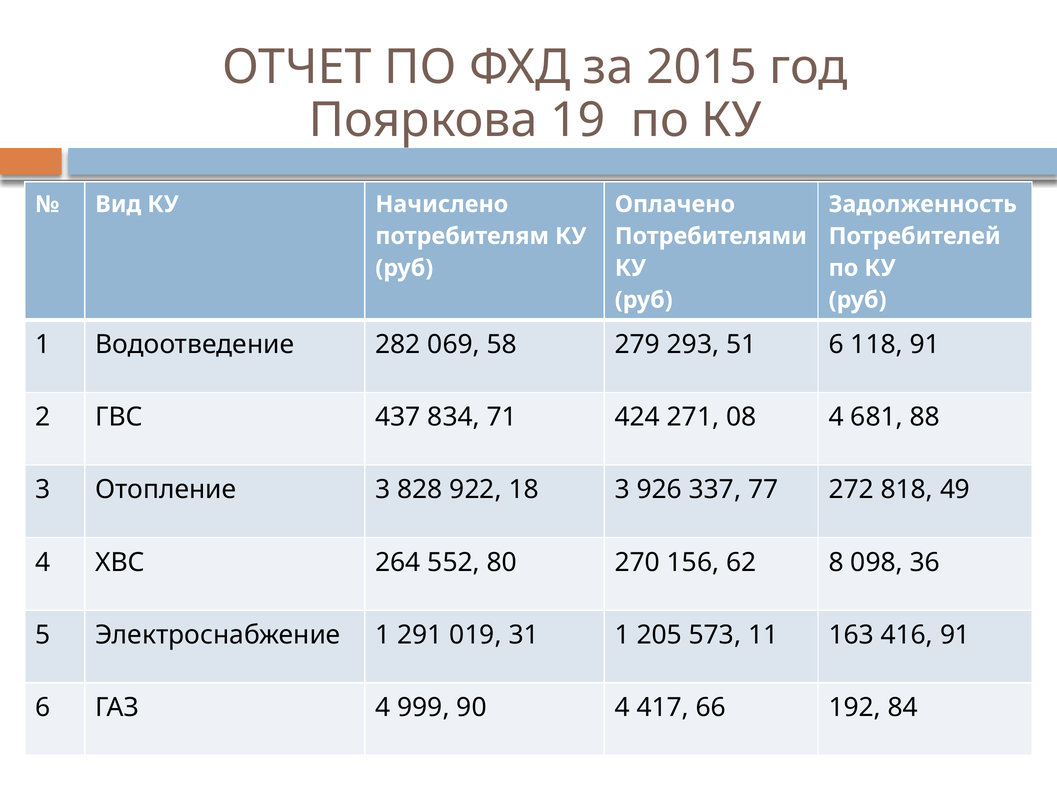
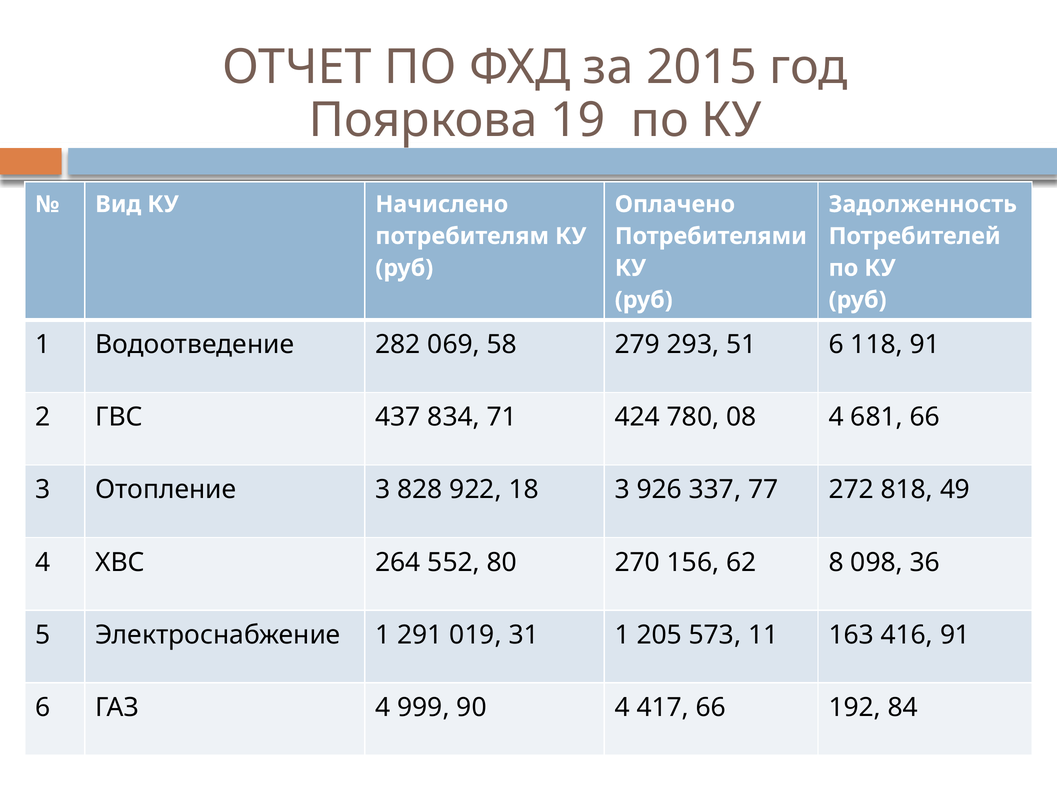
271: 271 -> 780
681 88: 88 -> 66
